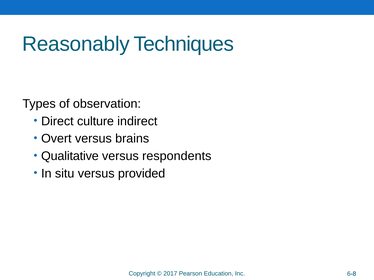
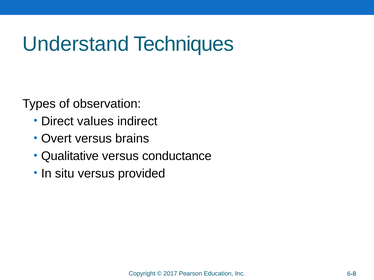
Reasonably: Reasonably -> Understand
culture: culture -> values
respondents: respondents -> conductance
